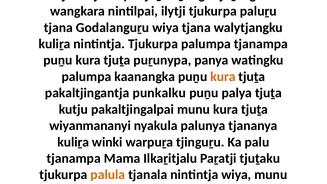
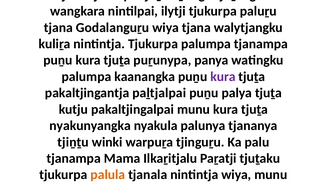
kura at (223, 77) colour: orange -> purple
punkalku: punkalku -> paḻtjalpai
wiyanmananyi: wiyanmananyi -> nyakunyangka
kuliṟa at (73, 142): kuliṟa -> tjiṉṯu
